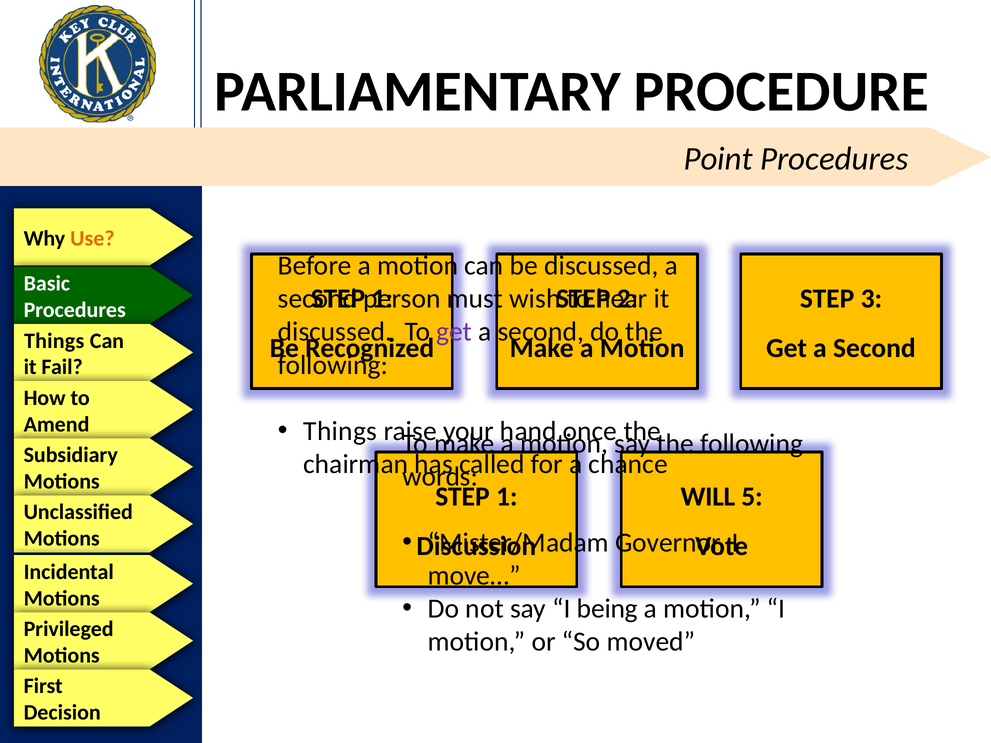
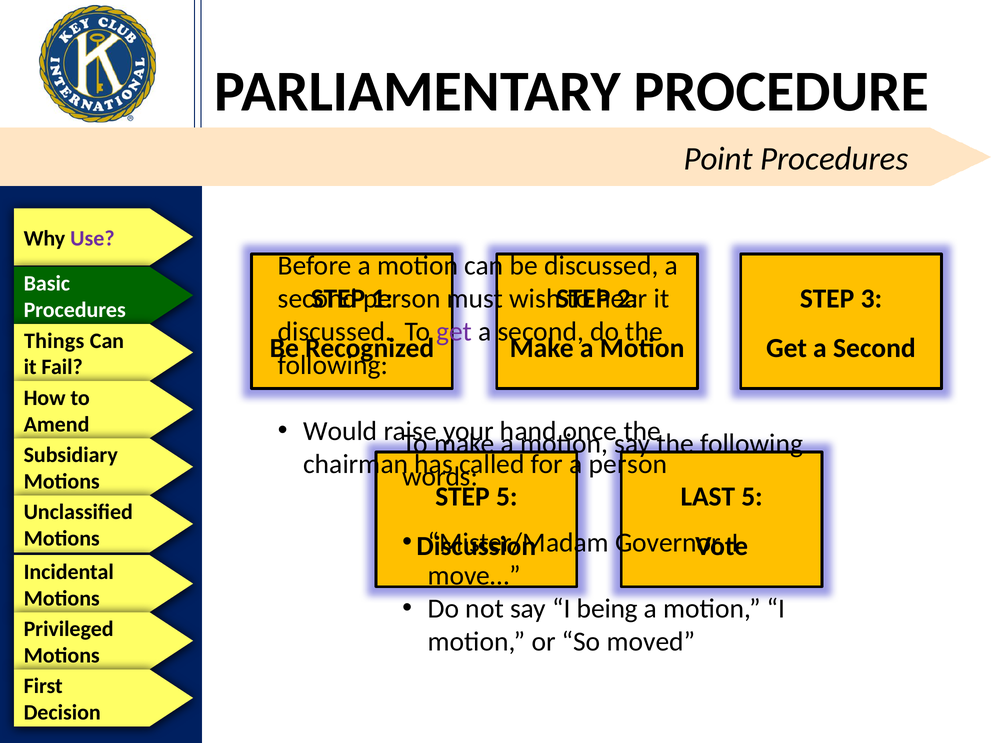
Use colour: orange -> purple
Things at (340, 431): Things -> Would
a chance: chance -> person
1 at (507, 497): 1 -> 5
WILL: WILL -> LAST
